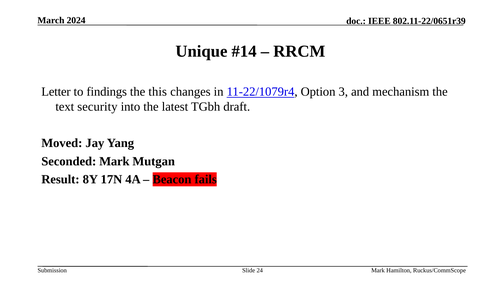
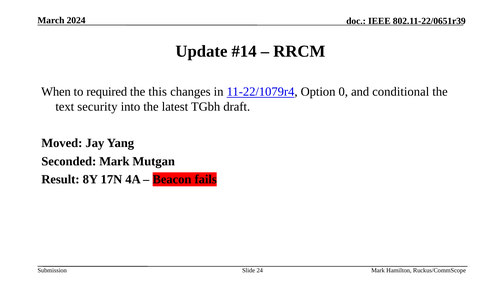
Unique: Unique -> Update
Letter: Letter -> When
findings: findings -> required
3: 3 -> 0
mechanism: mechanism -> conditional
